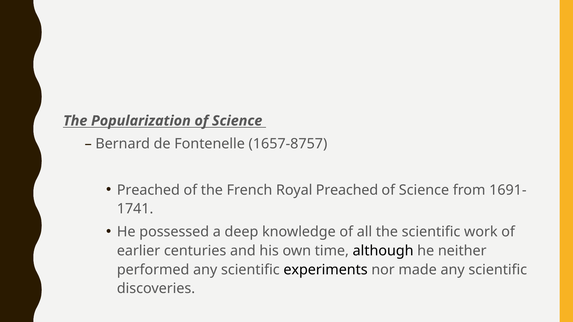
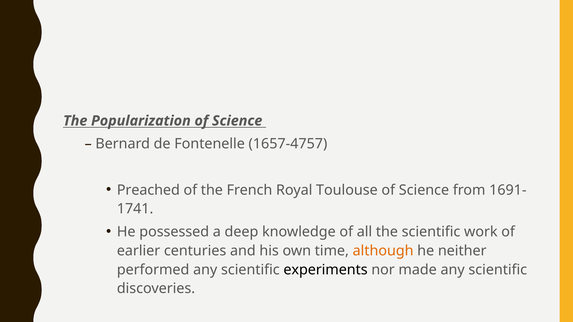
1657-8757: 1657-8757 -> 1657-4757
Royal Preached: Preached -> Toulouse
although colour: black -> orange
